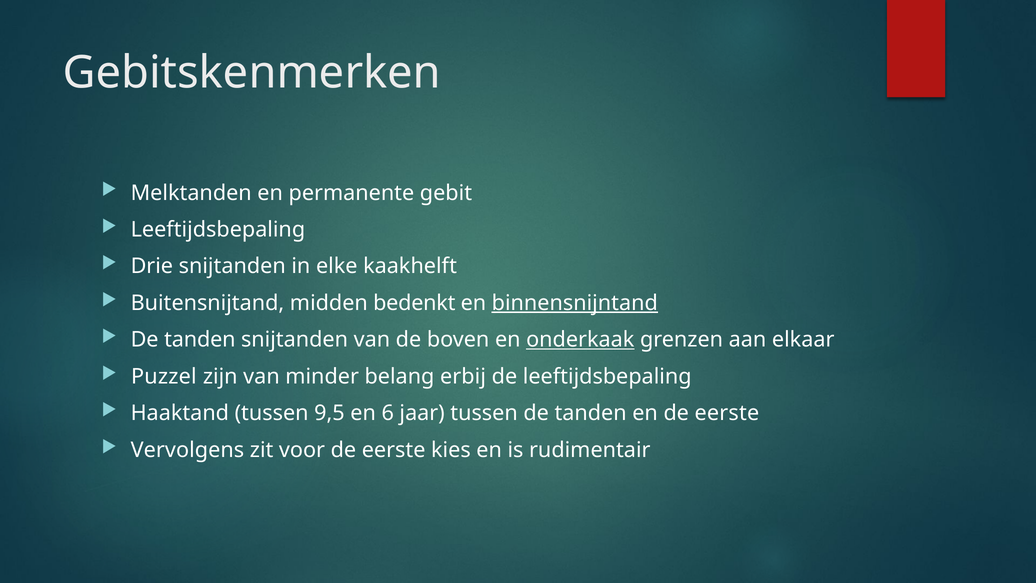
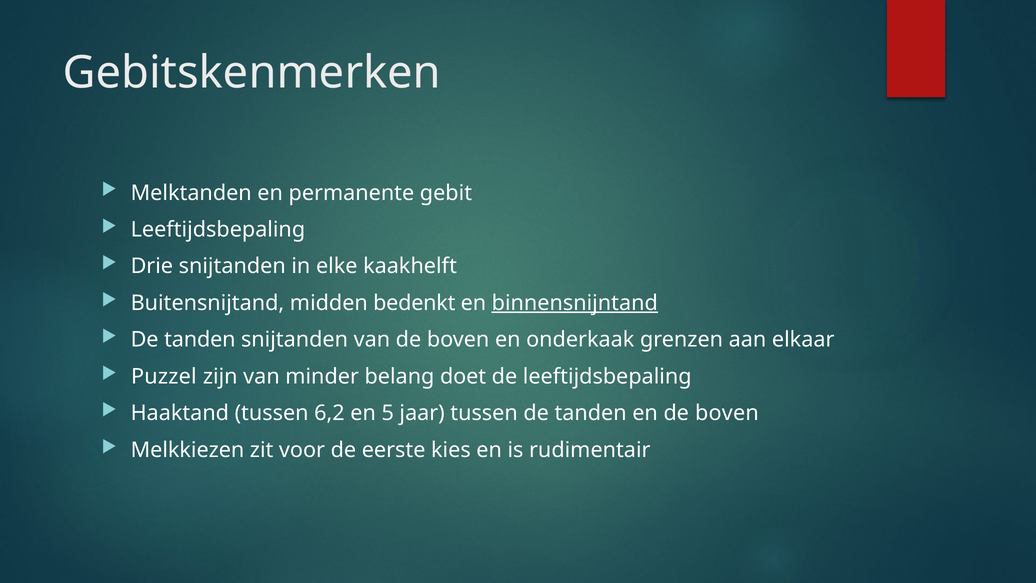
onderkaak underline: present -> none
erbij: erbij -> doet
9,5: 9,5 -> 6,2
6: 6 -> 5
en de eerste: eerste -> boven
Vervolgens: Vervolgens -> Melkkiezen
